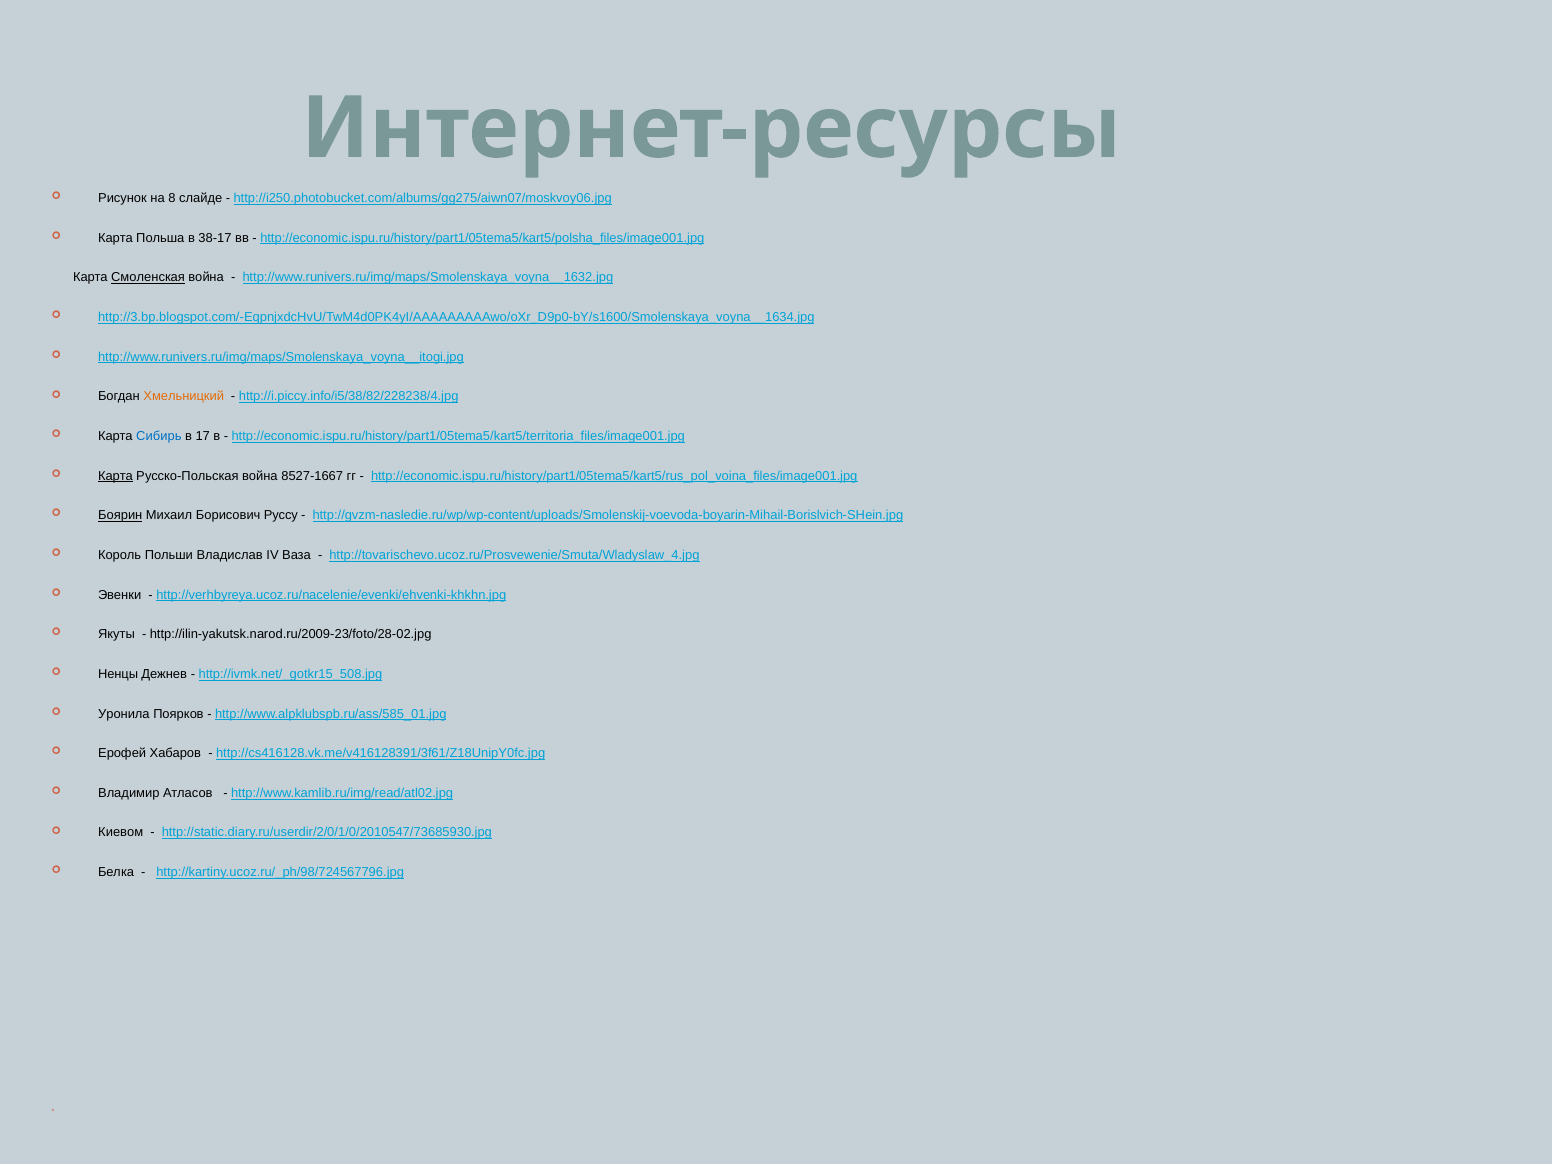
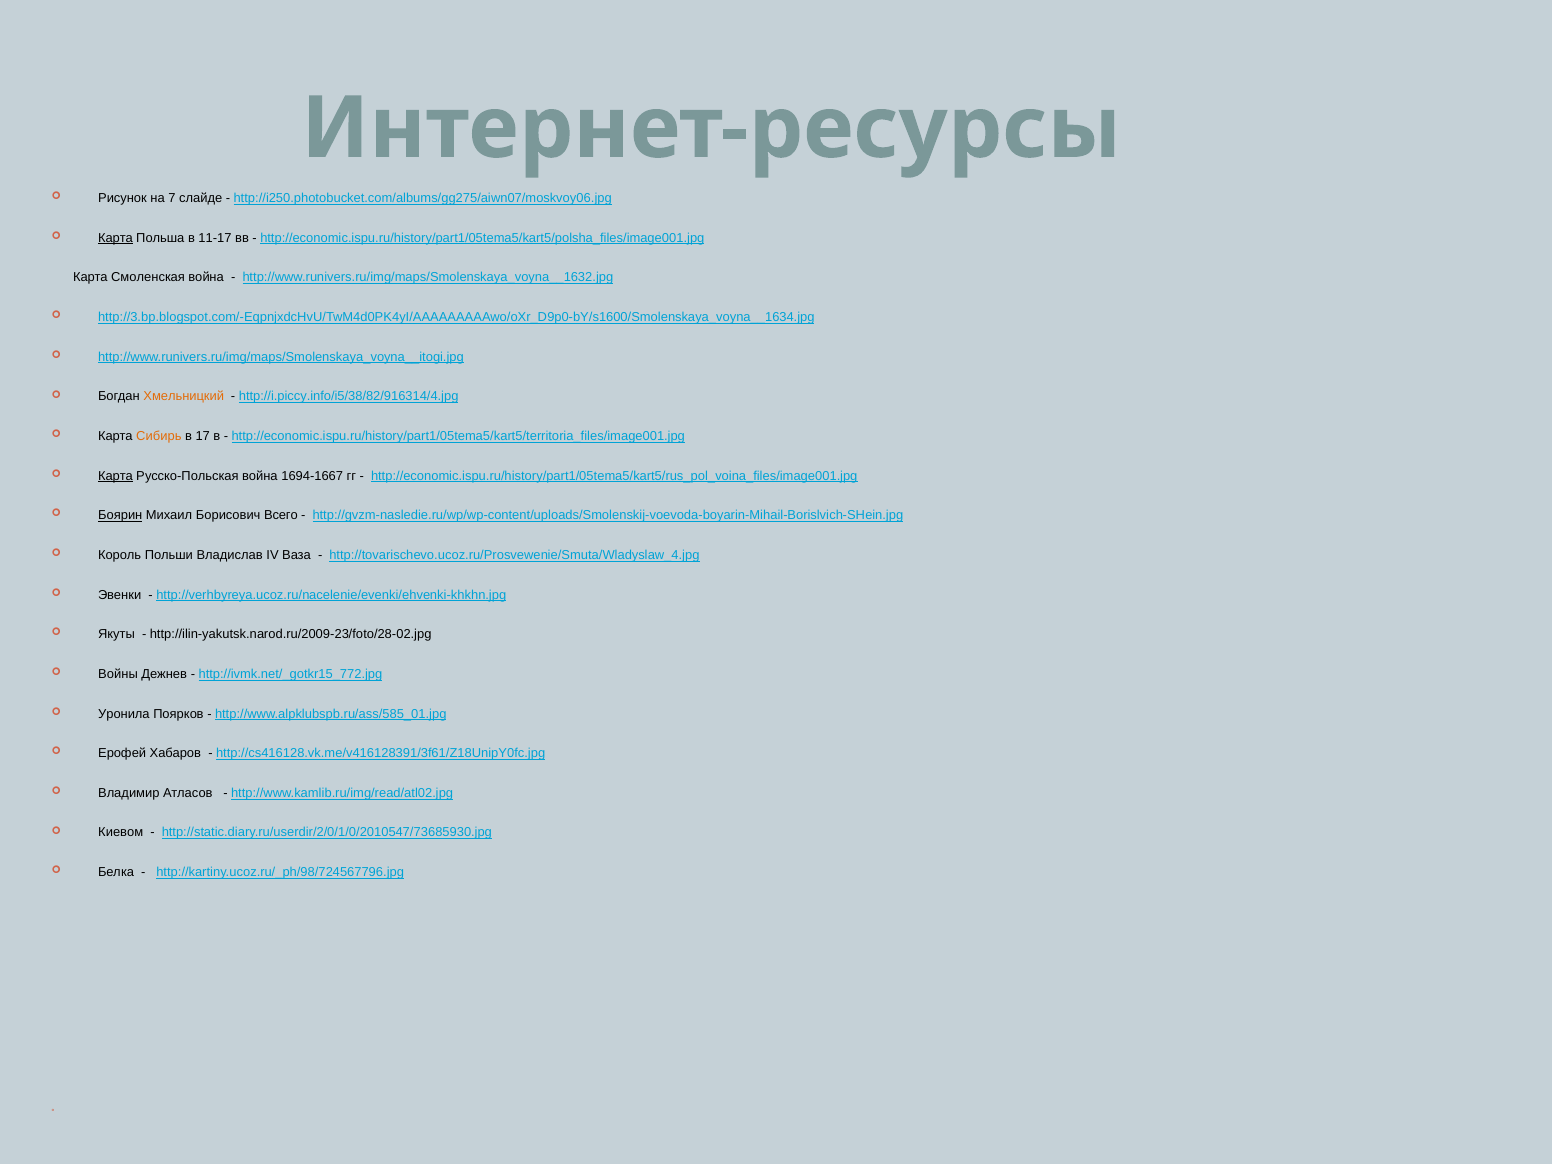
8: 8 -> 7
Карта at (115, 238) underline: none -> present
38-17: 38-17 -> 11-17
Смоленская underline: present -> none
http://i.piccy.info/i5/38/82/228238/4.jpg: http://i.piccy.info/i5/38/82/228238/4.jpg -> http://i.piccy.info/i5/38/82/916314/4.jpg
Сибирь colour: blue -> orange
8527-1667: 8527-1667 -> 1694-1667
Руссу: Руссу -> Всего
Ненцы: Ненцы -> Войны
http://ivmk.net/_gotkr15_508.jpg: http://ivmk.net/_gotkr15_508.jpg -> http://ivmk.net/_gotkr15_772.jpg
